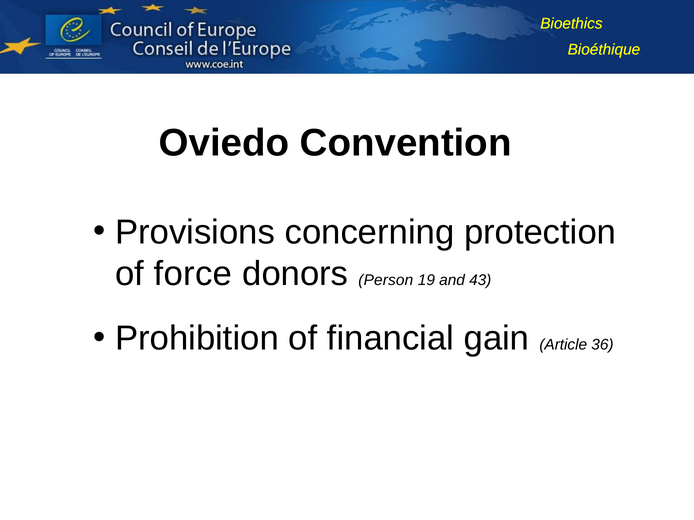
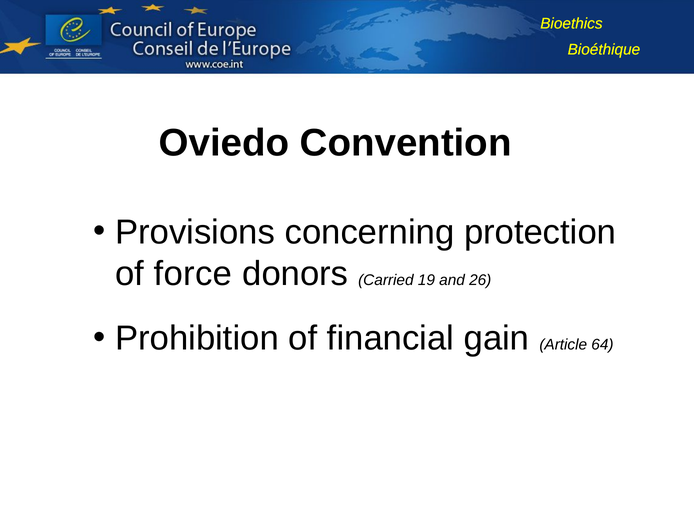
Person: Person -> Carried
43: 43 -> 26
36: 36 -> 64
